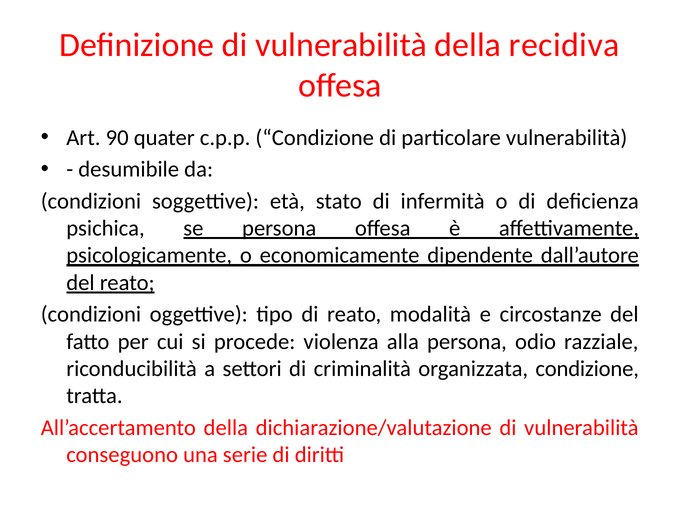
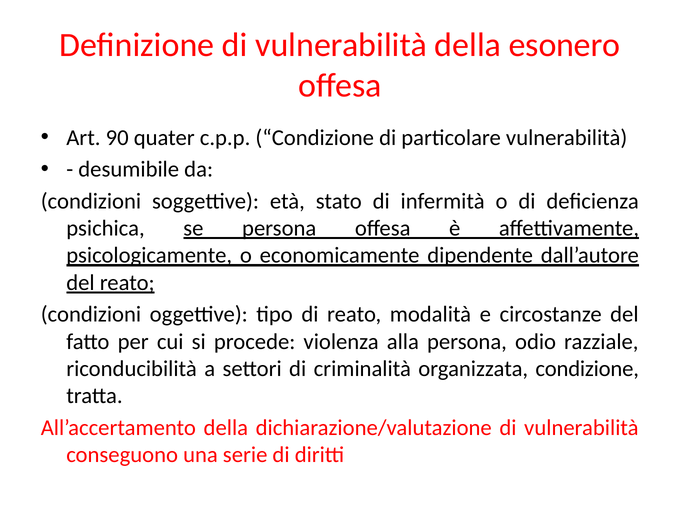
recidiva: recidiva -> esonero
